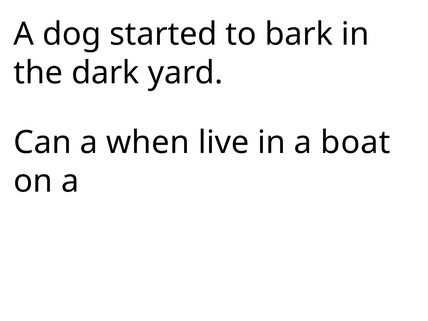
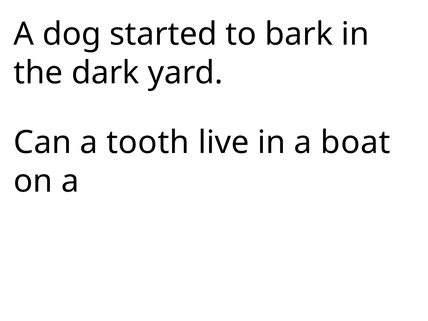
when: when -> tooth
